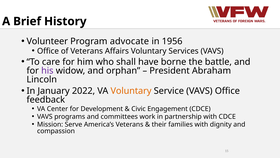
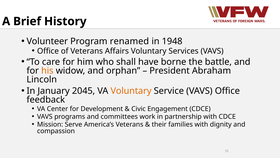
advocate: advocate -> renamed
1956: 1956 -> 1948
his colour: purple -> orange
2022: 2022 -> 2045
